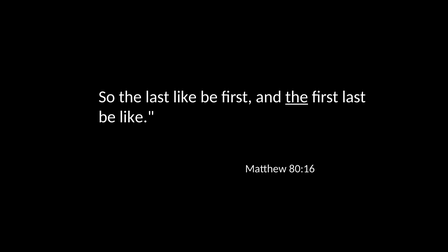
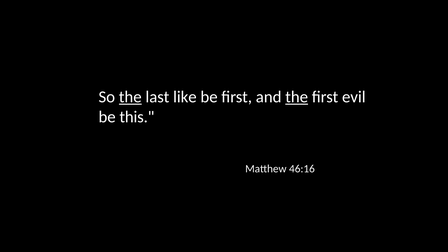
the at (130, 97) underline: none -> present
first last: last -> evil
be like: like -> this
80:16: 80:16 -> 46:16
